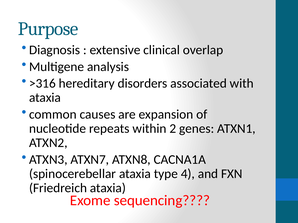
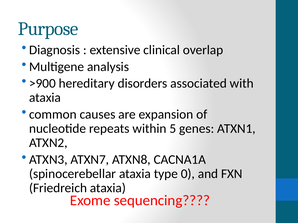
>316: >316 -> >900
2: 2 -> 5
4: 4 -> 0
